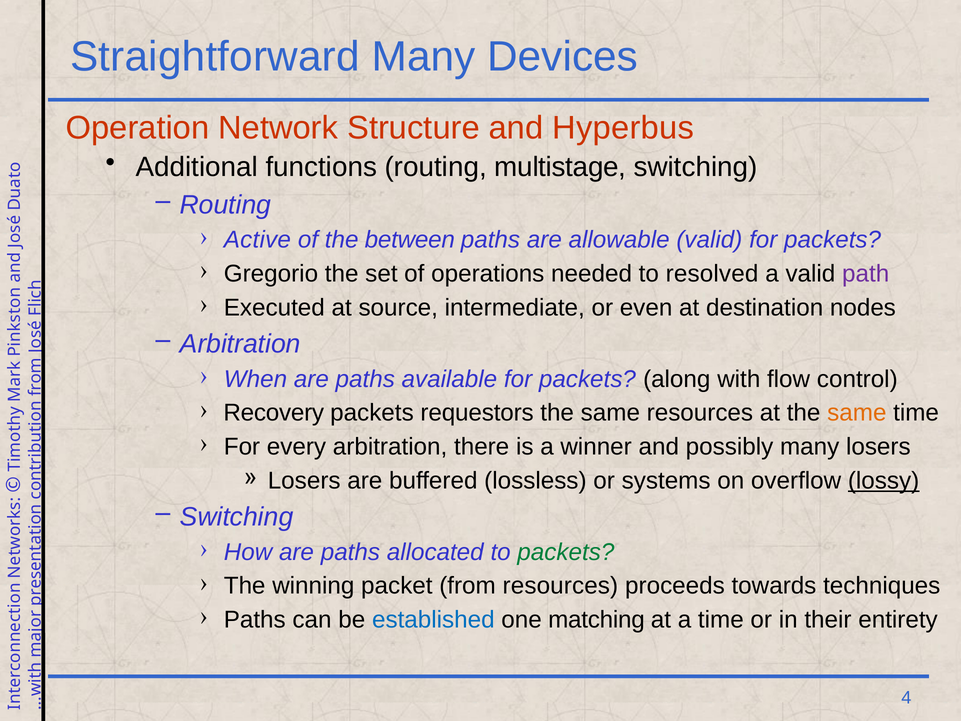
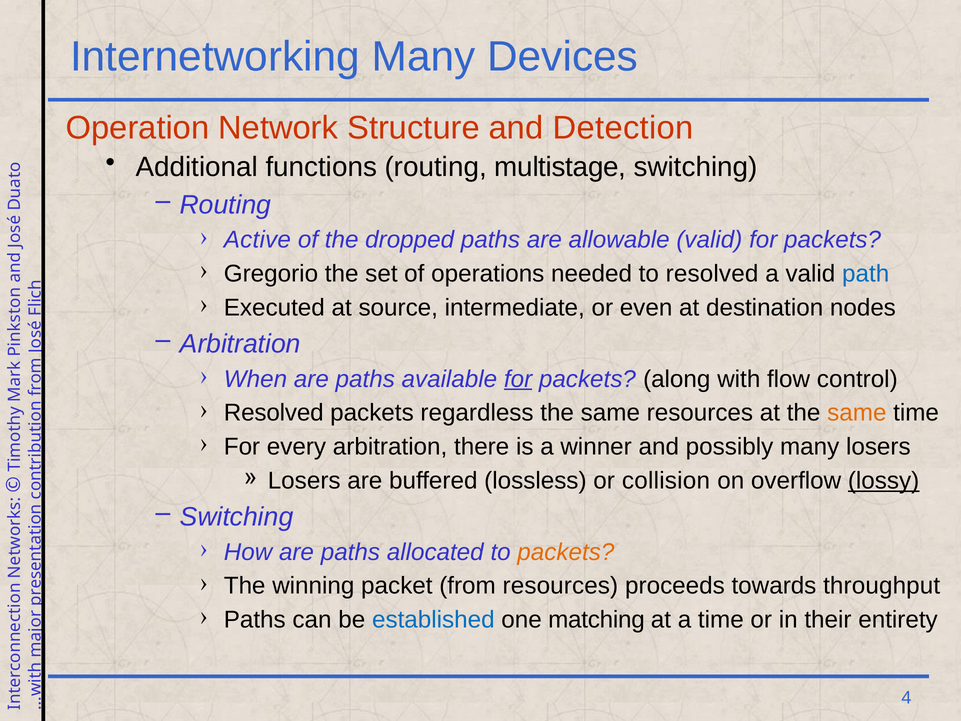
Straightforward: Straightforward -> Internetworking
Hyperbus: Hyperbus -> Detection
between: between -> dropped
path colour: purple -> blue
for at (518, 379) underline: none -> present
Recovery at (274, 413): Recovery -> Resolved
requestors: requestors -> regardless
systems: systems -> collision
packets at (566, 552) colour: green -> orange
techniques: techniques -> throughput
